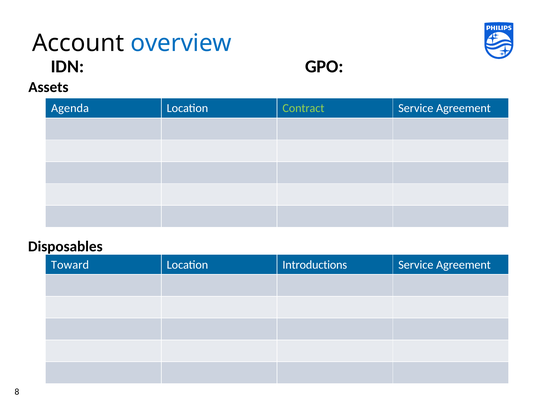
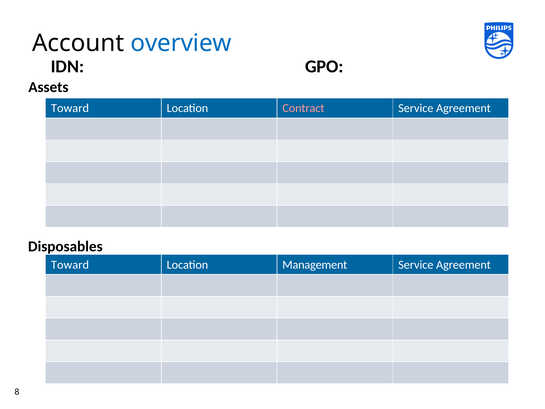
Agenda at (70, 108): Agenda -> Toward
Contract colour: light green -> pink
Introductions: Introductions -> Management
